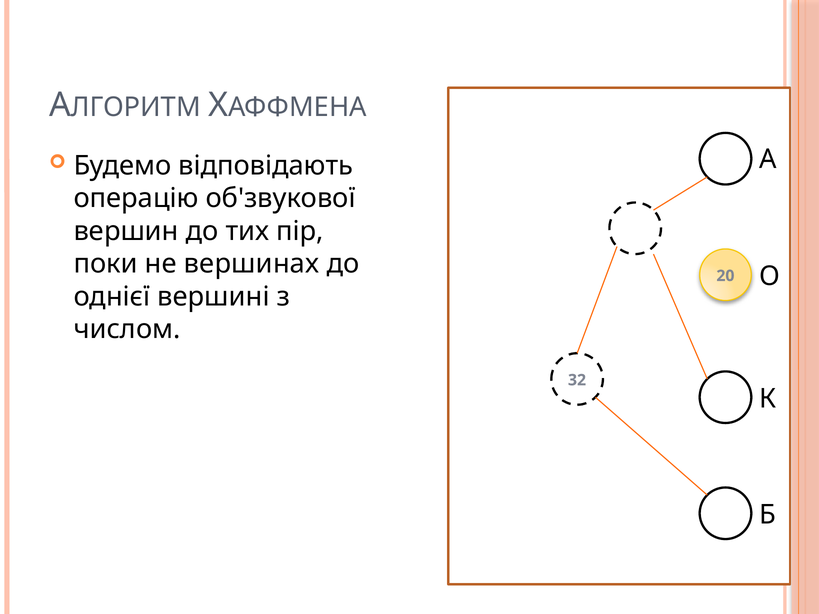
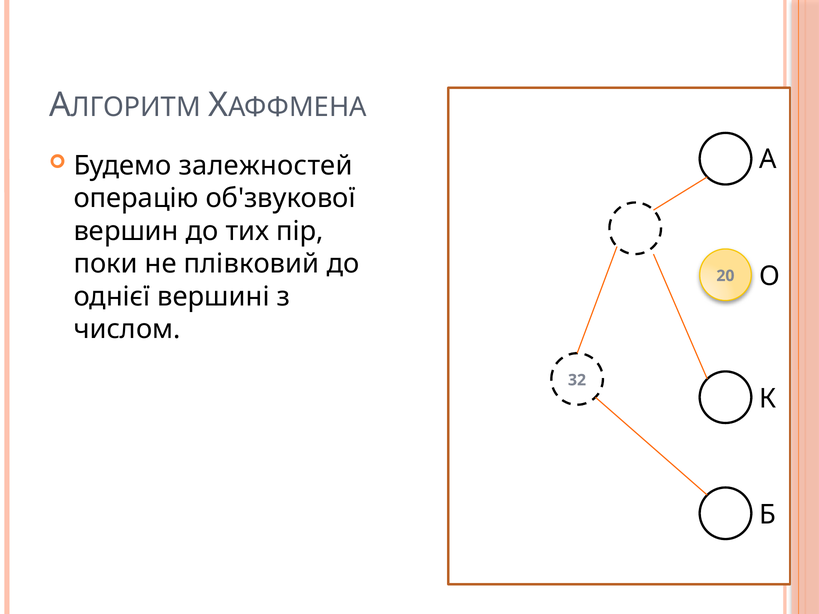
відповідають: відповідають -> залежностей
вершинах: вершинах -> плівковий
